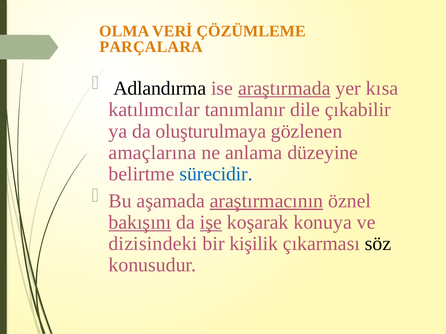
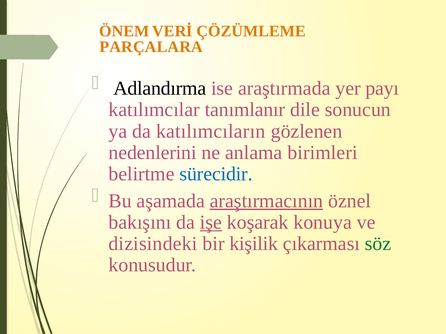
OLMA: OLMA -> ÖNEM
araştırmada underline: present -> none
kısa: kısa -> payı
çıkabilir: çıkabilir -> sonucun
oluşturulmaya: oluşturulmaya -> katılımcıların
amaçlarına: amaçlarına -> nedenlerini
düzeyine: düzeyine -> birimleri
bakışını underline: present -> none
söz colour: black -> green
